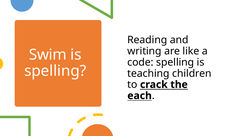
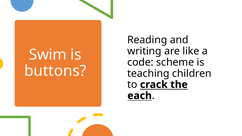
code spelling: spelling -> scheme
spelling at (55, 71): spelling -> buttons
